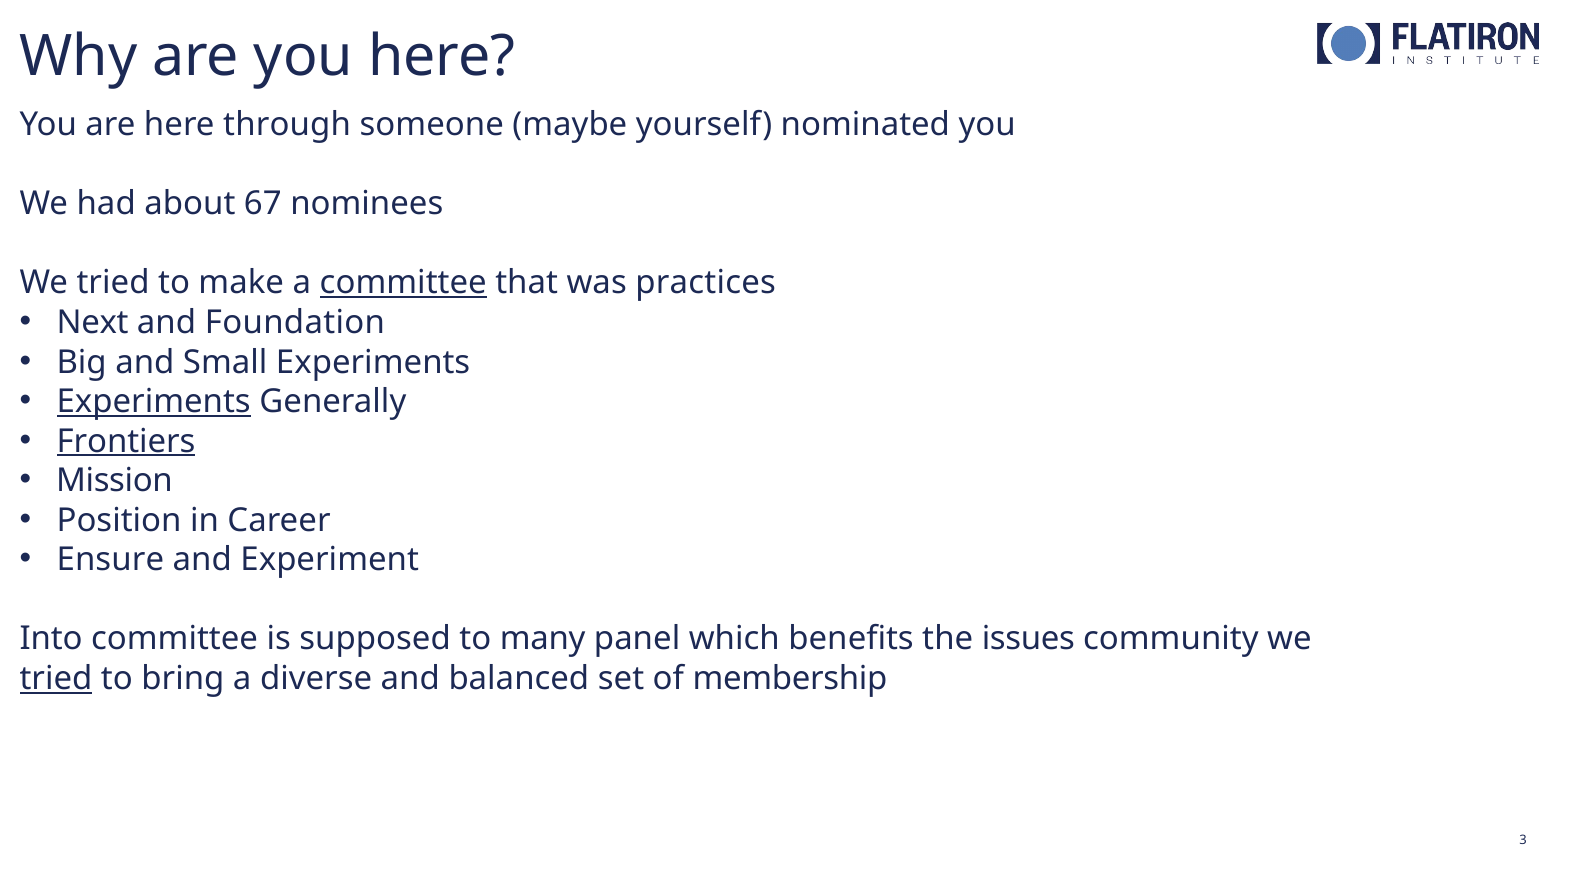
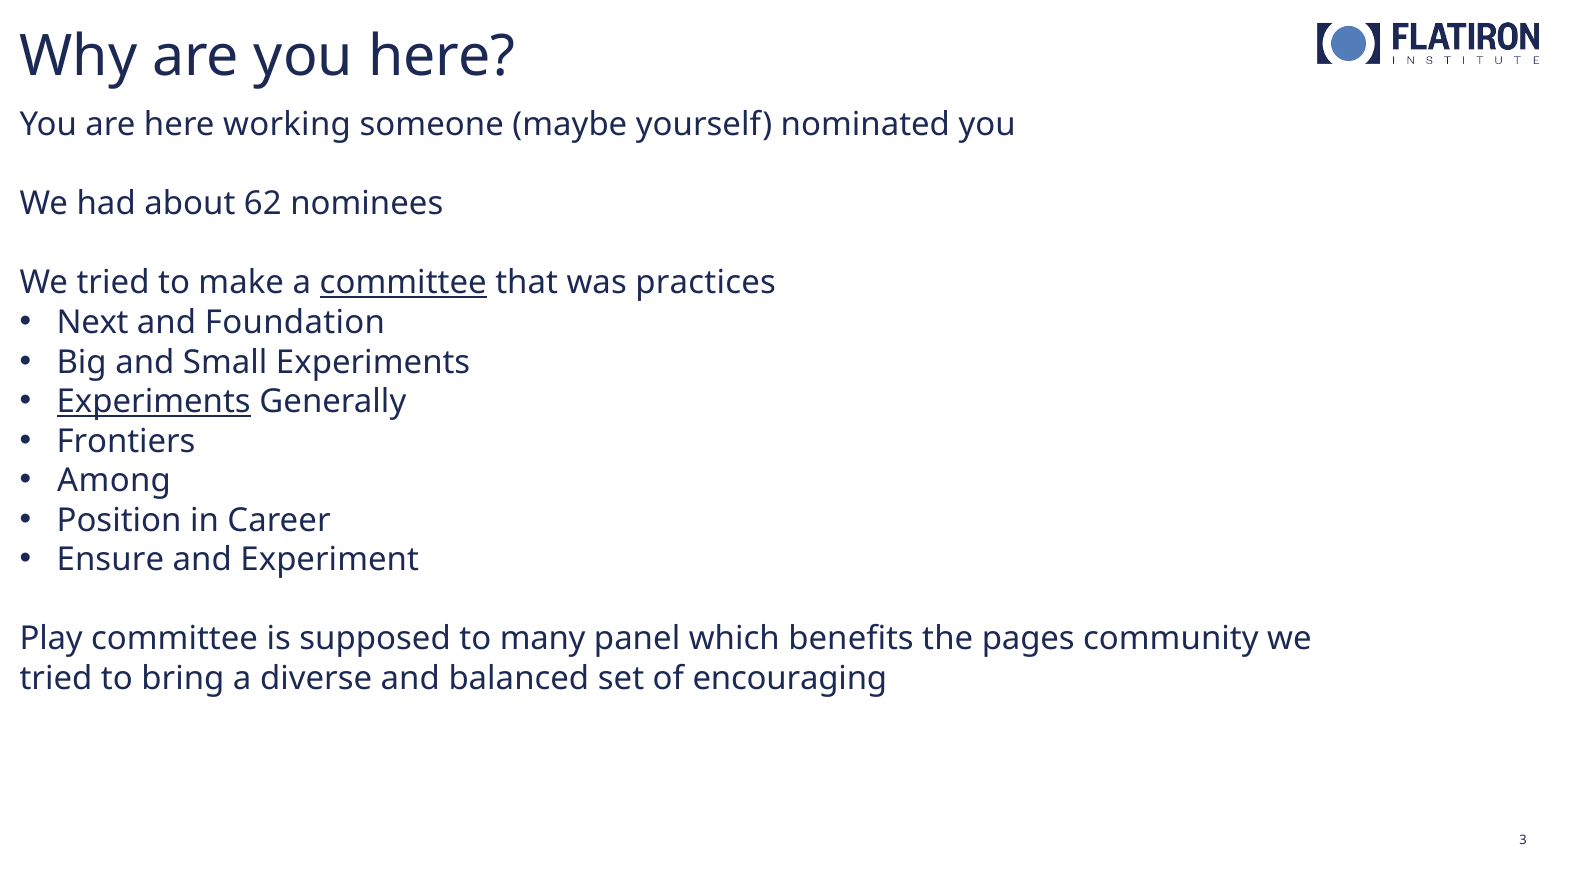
through: through -> working
67: 67 -> 62
Frontiers underline: present -> none
Mission: Mission -> Among
Into: Into -> Play
issues: issues -> pages
tried at (56, 678) underline: present -> none
membership: membership -> encouraging
